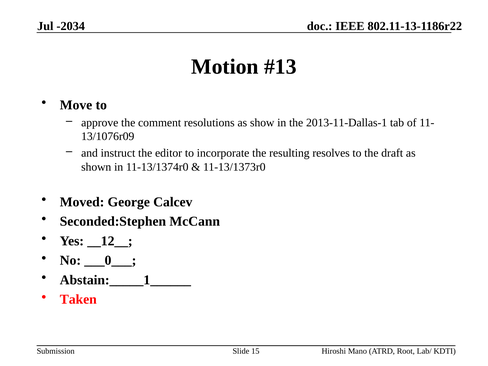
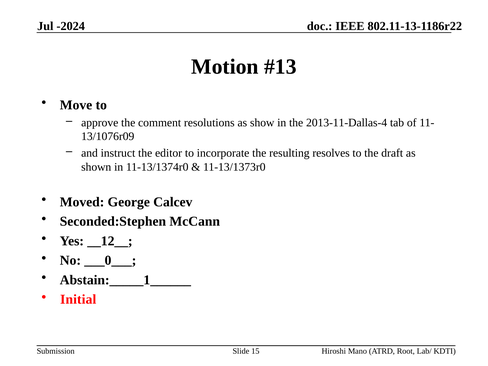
-2034: -2034 -> -2024
2013-11-Dallas-1: 2013-11-Dallas-1 -> 2013-11-Dallas-4
Taken: Taken -> Initial
